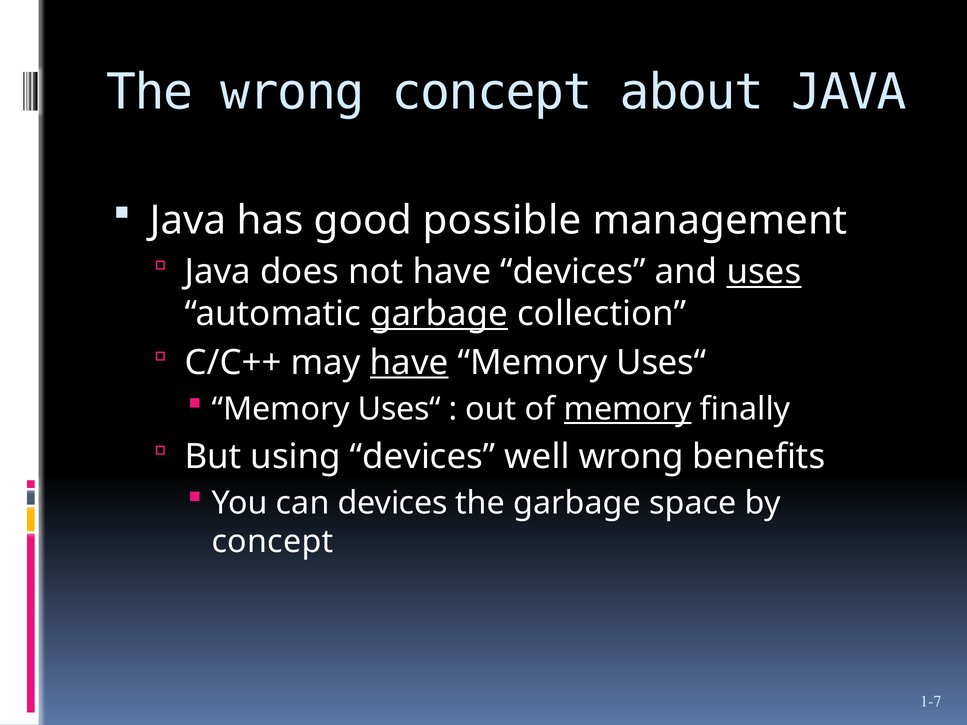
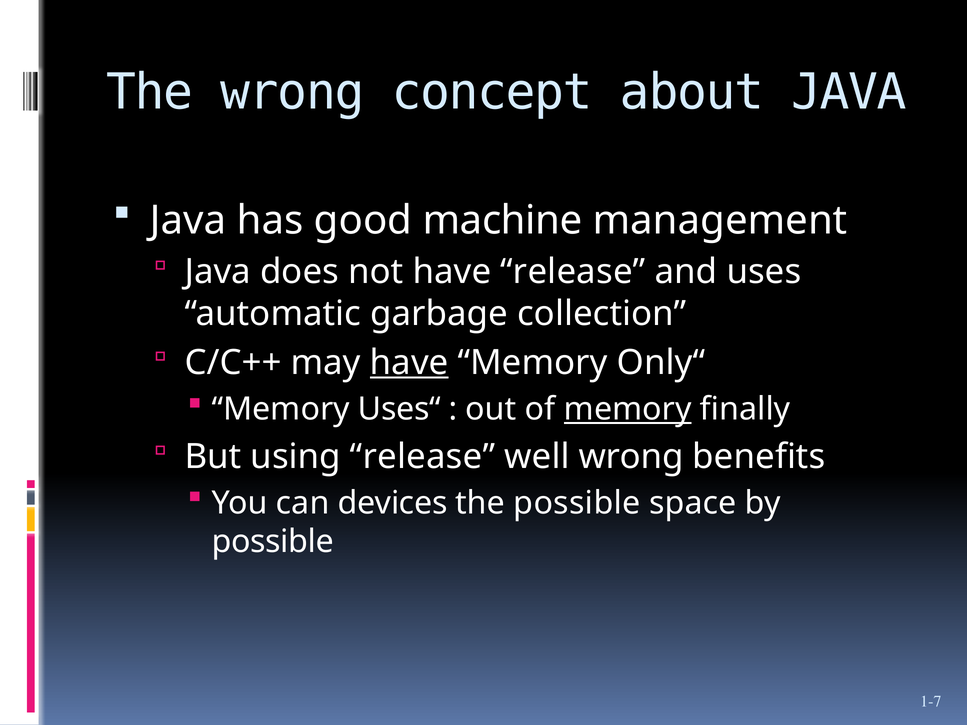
possible: possible -> machine
have devices: devices -> release
uses underline: present -> none
garbage at (439, 314) underline: present -> none
Uses“ at (661, 363): Uses“ -> Only“
using devices: devices -> release
the garbage: garbage -> possible
concept at (273, 542): concept -> possible
